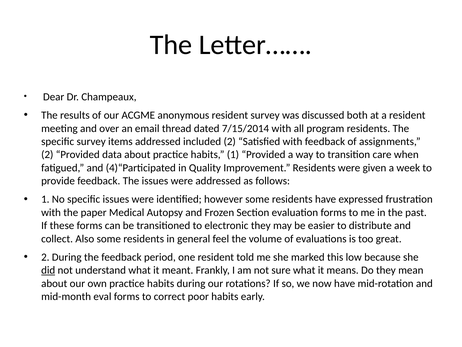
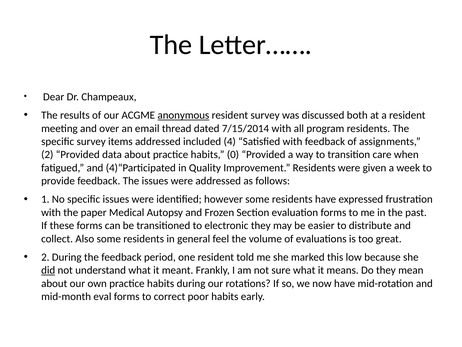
anonymous underline: none -> present
included 2: 2 -> 4
habits 1: 1 -> 0
